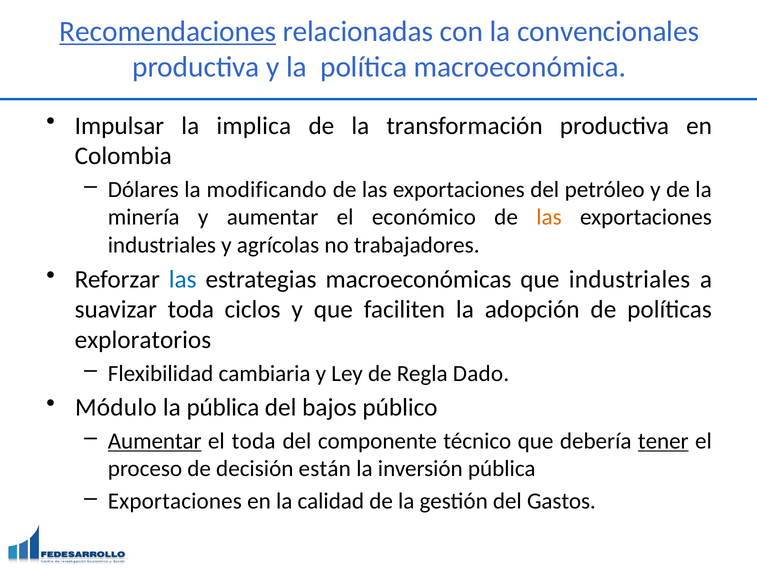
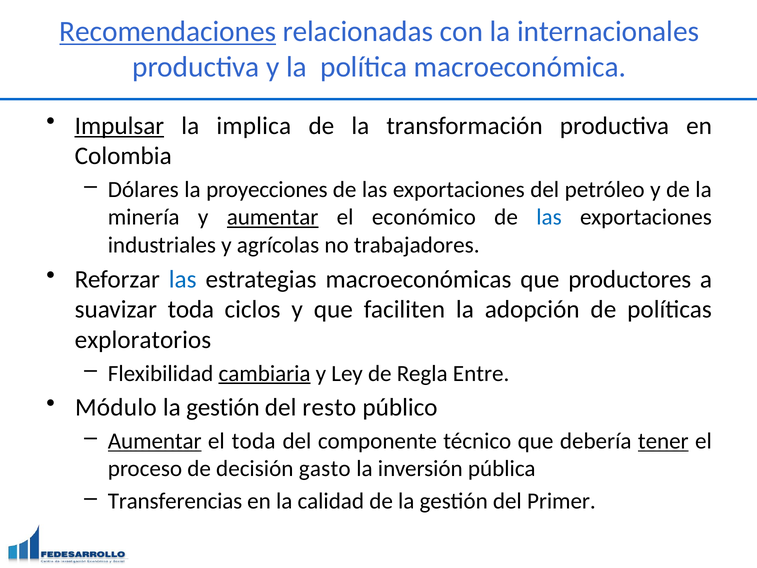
convencionales: convencionales -> internacionales
Impulsar underline: none -> present
modificando: modificando -> proyecciones
aumentar at (273, 217) underline: none -> present
las at (549, 217) colour: orange -> blue
que industriales: industriales -> productores
cambiaria underline: none -> present
Dado: Dado -> Entre
pública at (223, 407): pública -> gestión
bajos: bajos -> resto
están: están -> gasto
Exportaciones at (175, 501): Exportaciones -> Transferencias
Gastos: Gastos -> Primer
